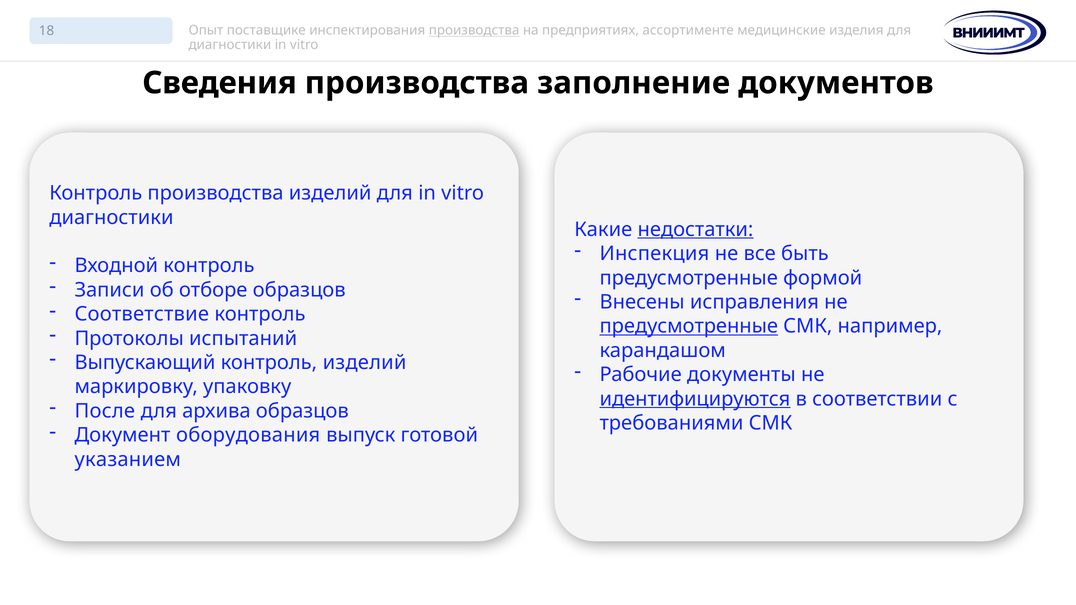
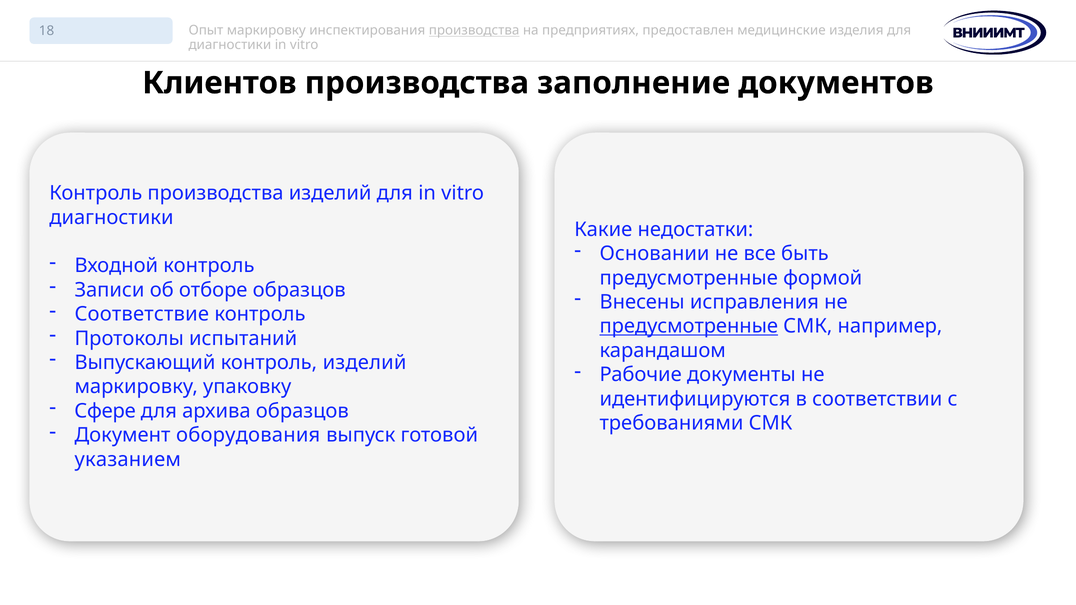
Опыт поставщике: поставщике -> маркировку
ассортименте: ассортименте -> предоставлен
Сведения: Сведения -> Клиентов
недостатки underline: present -> none
Инспекция: Инспекция -> Основании
идентифицируются underline: present -> none
После: После -> Сфере
